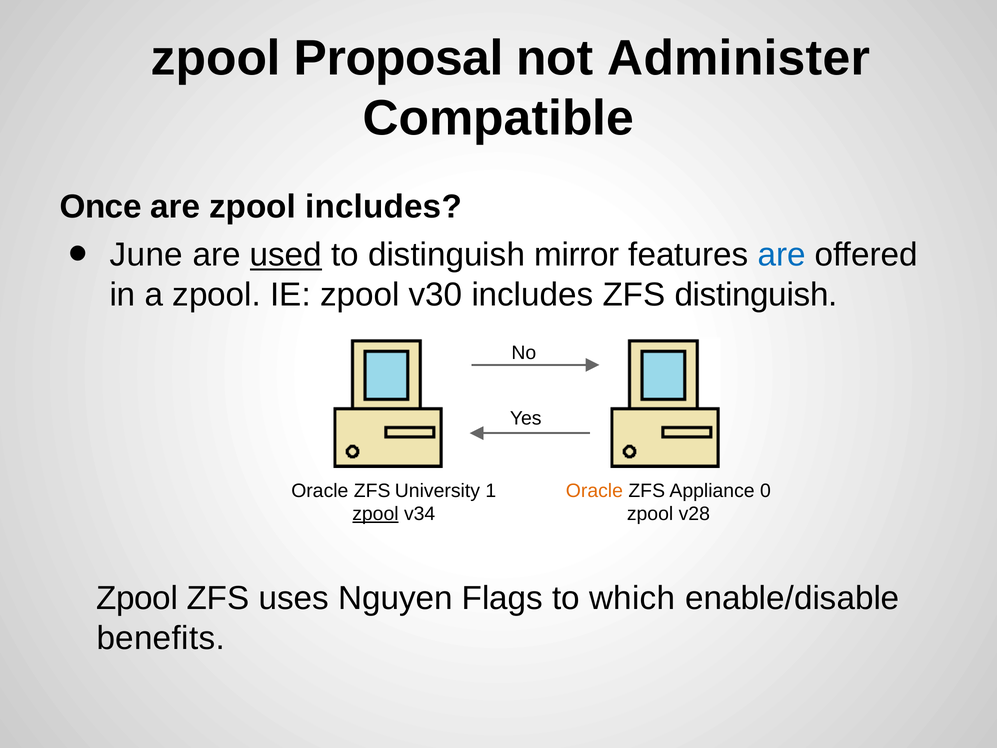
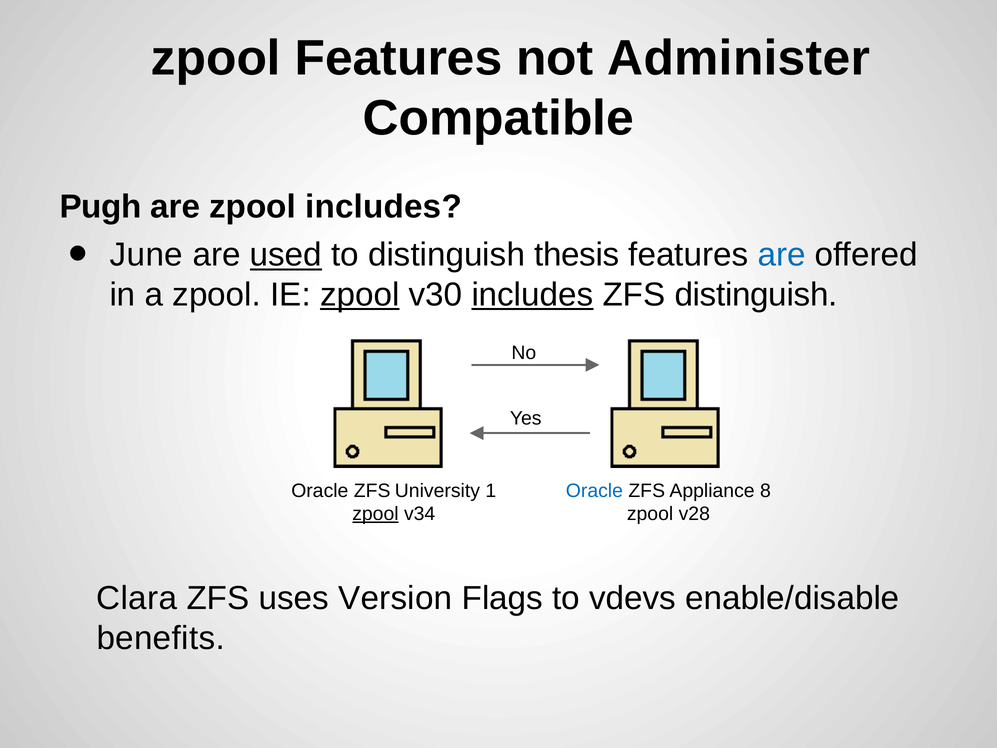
zpool Proposal: Proposal -> Features
Once: Once -> Pugh
mirror: mirror -> thesis
zpool at (360, 295) underline: none -> present
includes at (532, 295) underline: none -> present
Oracle at (594, 490) colour: orange -> blue
0: 0 -> 8
Zpool at (137, 598): Zpool -> Clara
Nguyen: Nguyen -> Version
which: which -> vdevs
